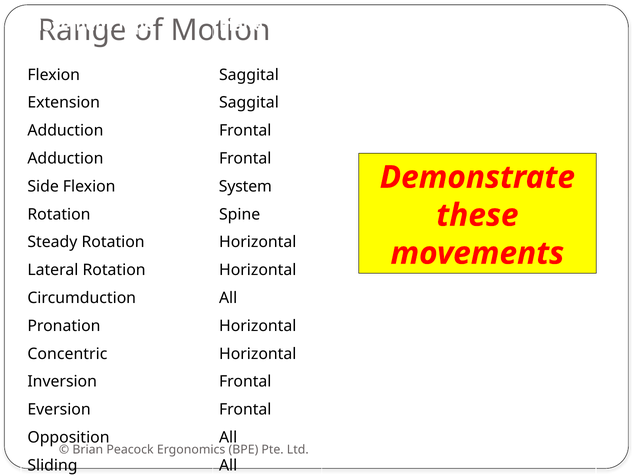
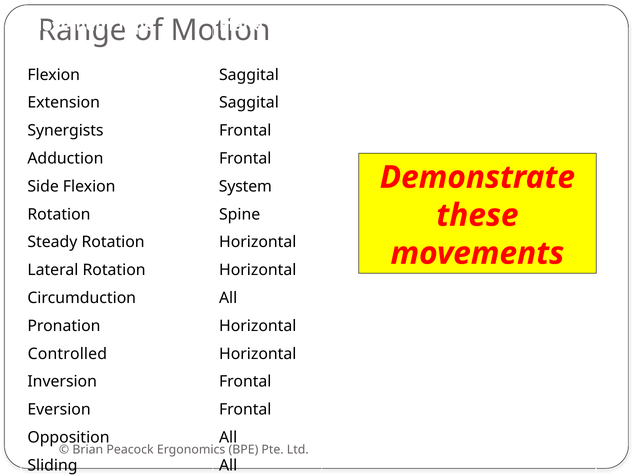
Adduction at (65, 131): Adduction -> Synergists
Concentric: Concentric -> Controlled
